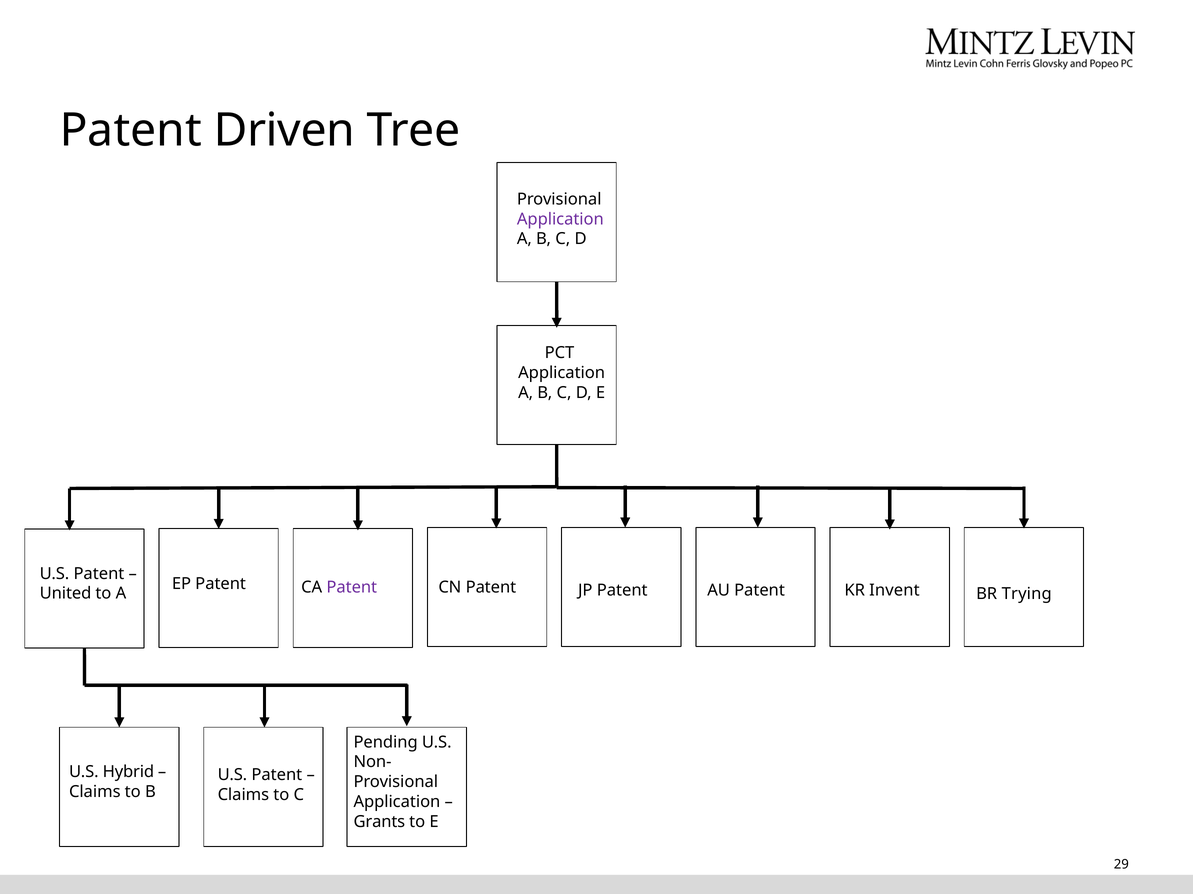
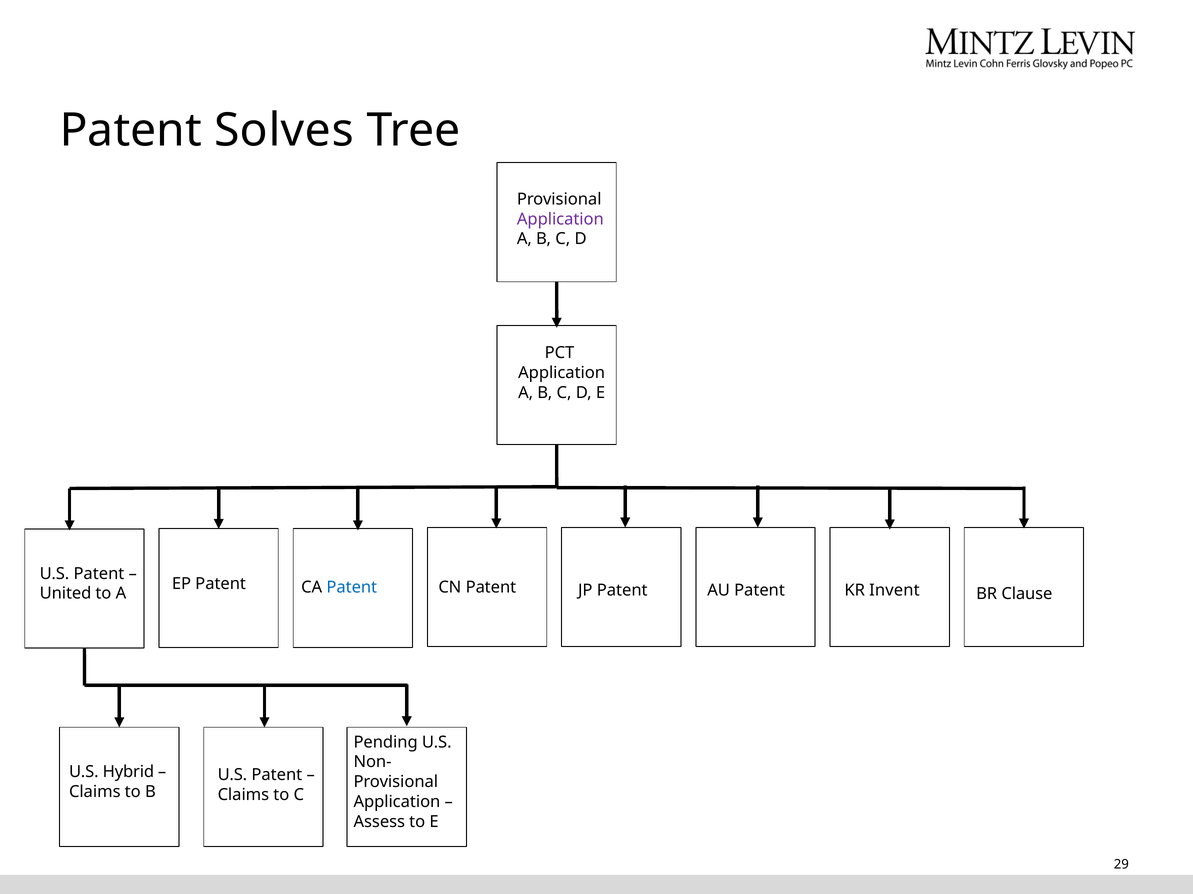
Driven: Driven -> Solves
Patent at (352, 588) colour: purple -> blue
Trying: Trying -> Clause
Grants: Grants -> Assess
